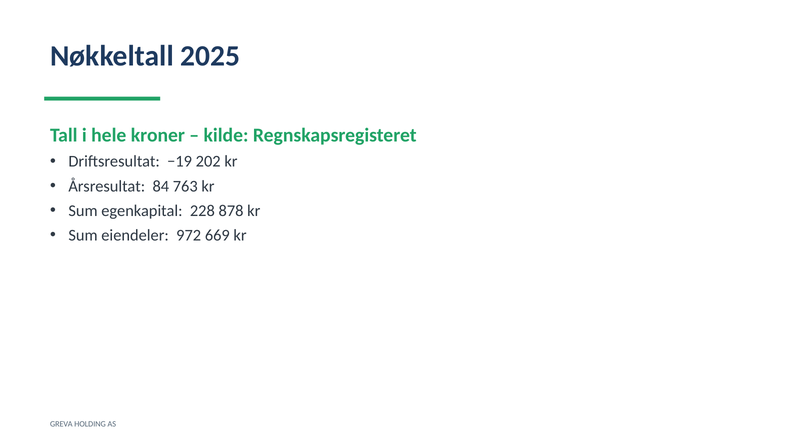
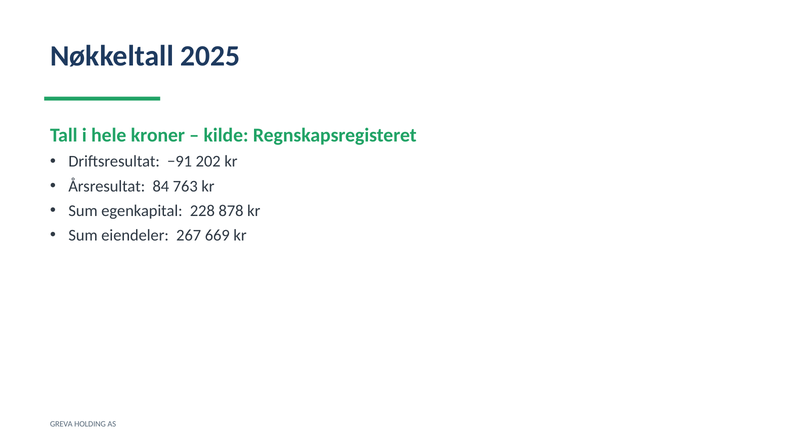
−19: −19 -> −91
972: 972 -> 267
